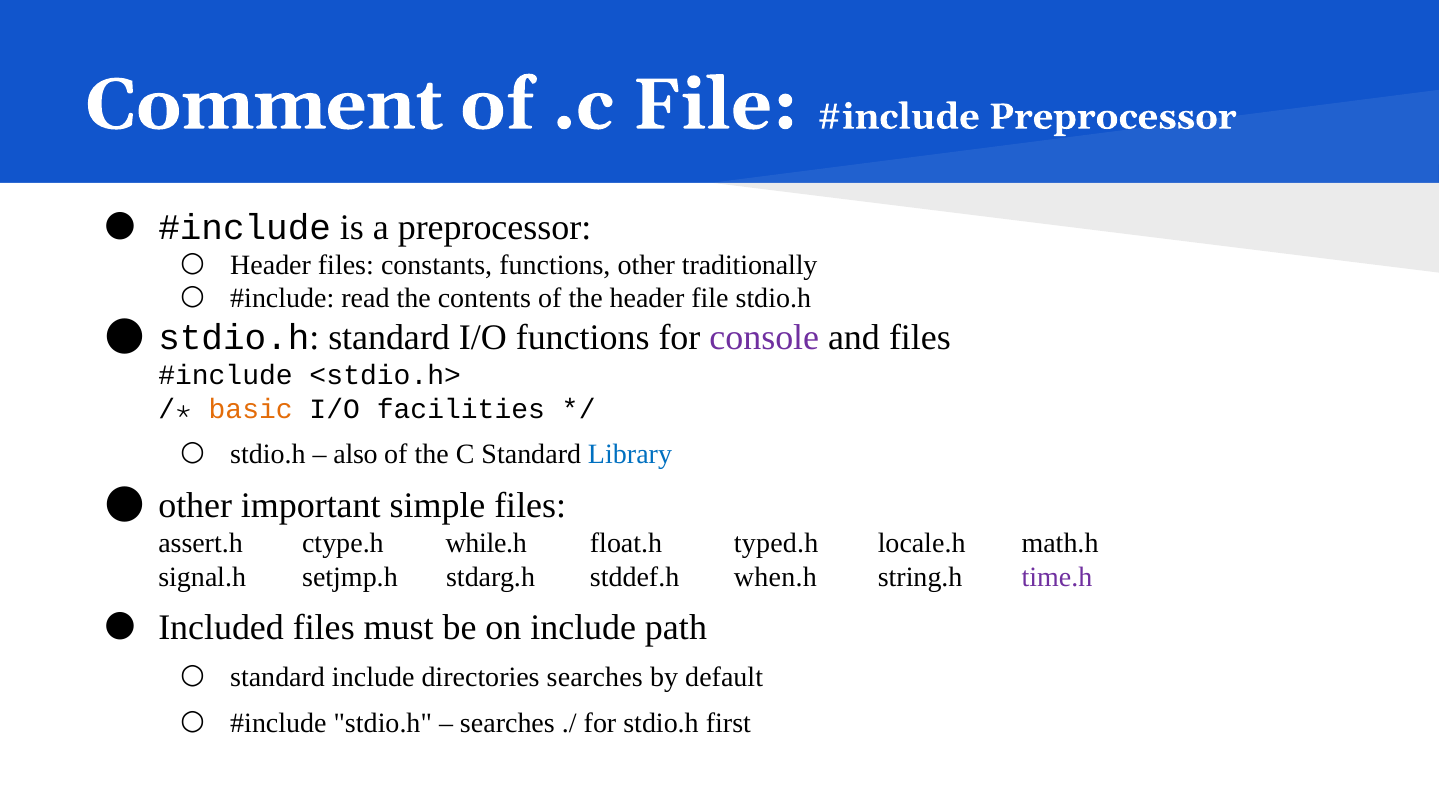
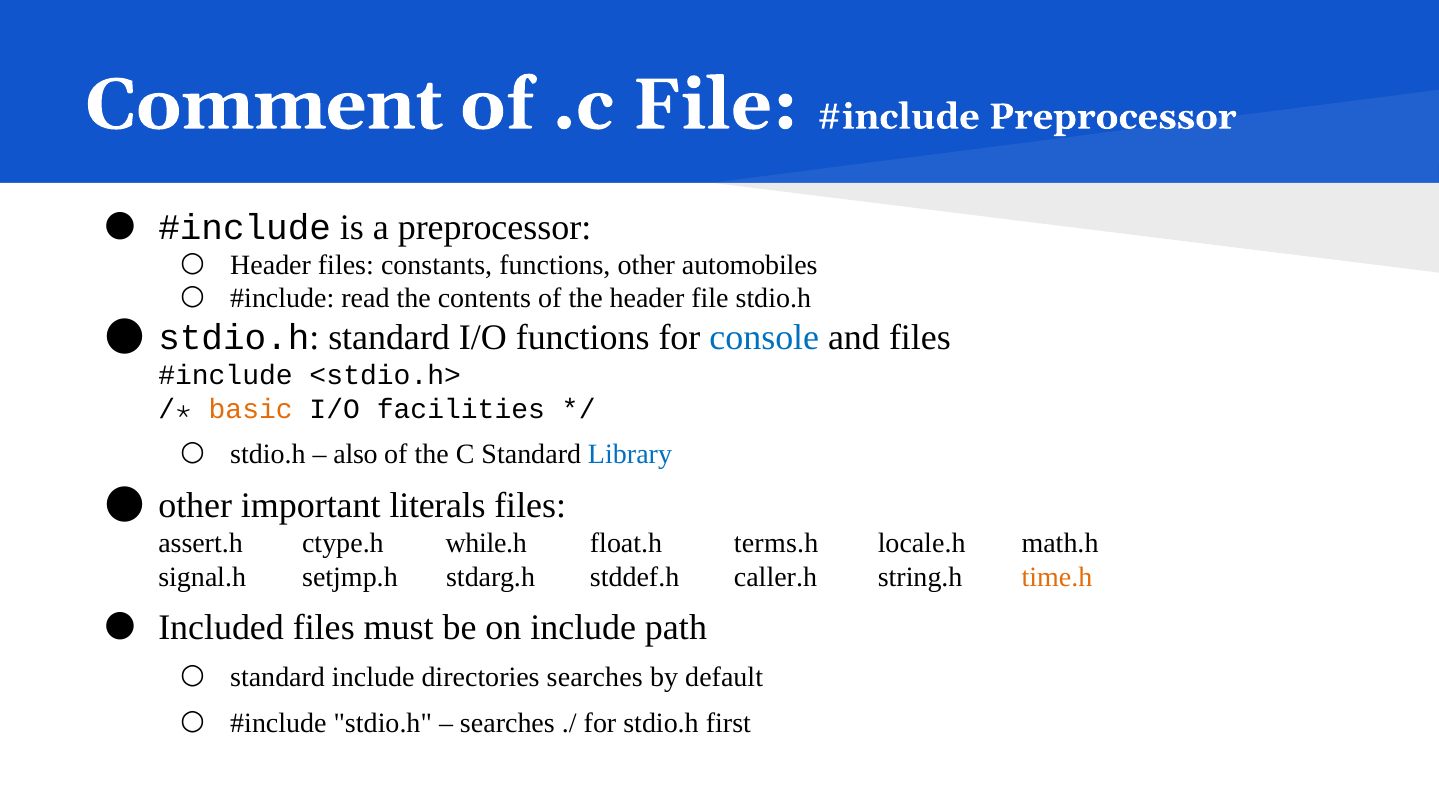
traditionally: traditionally -> automobiles
console colour: purple -> blue
simple: simple -> literals
typed.h: typed.h -> terms.h
when.h: when.h -> caller.h
time.h colour: purple -> orange
